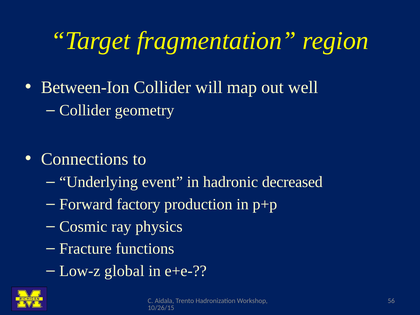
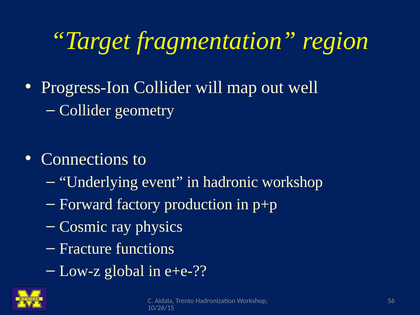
Between-Ion: Between-Ion -> Progress-Ion
hadronic decreased: decreased -> workshop
